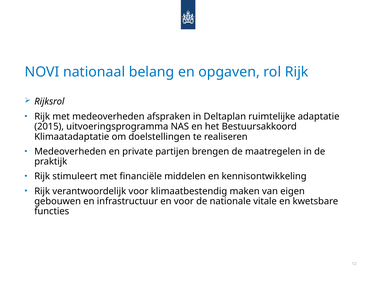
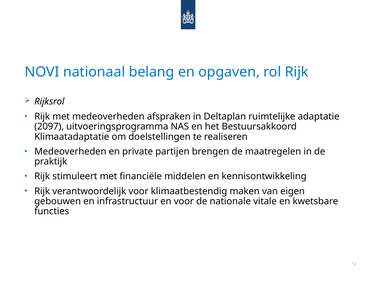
2015: 2015 -> 2097
